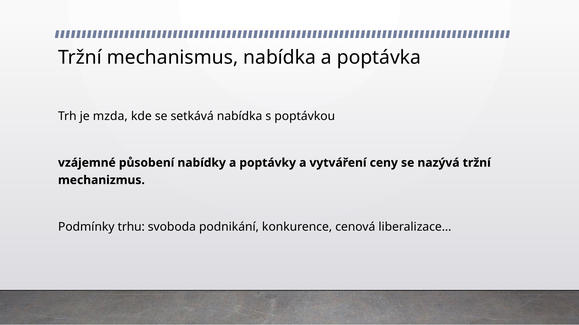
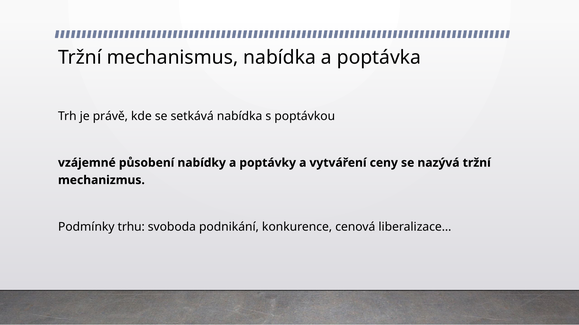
mzda: mzda -> právě
